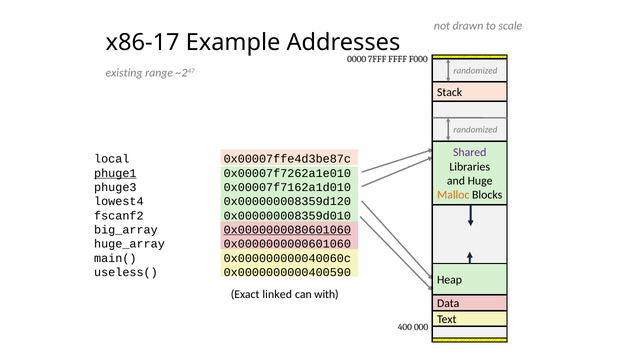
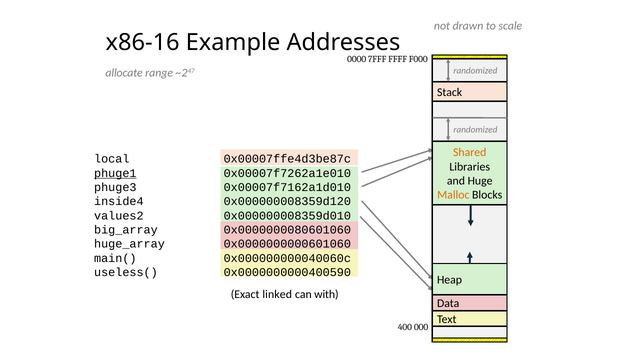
x86-17: x86-17 -> x86-16
existing: existing -> allocate
Shared colour: purple -> orange
lowest4: lowest4 -> inside4
fscanf2: fscanf2 -> values2
0x0000000080601060 underline: present -> none
